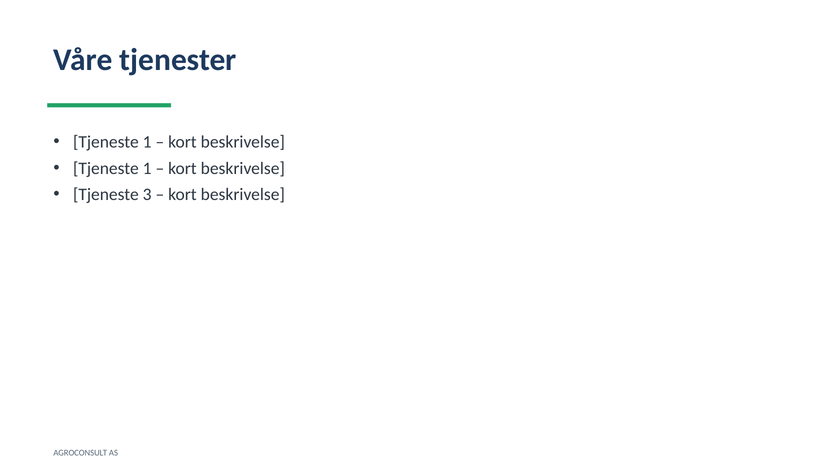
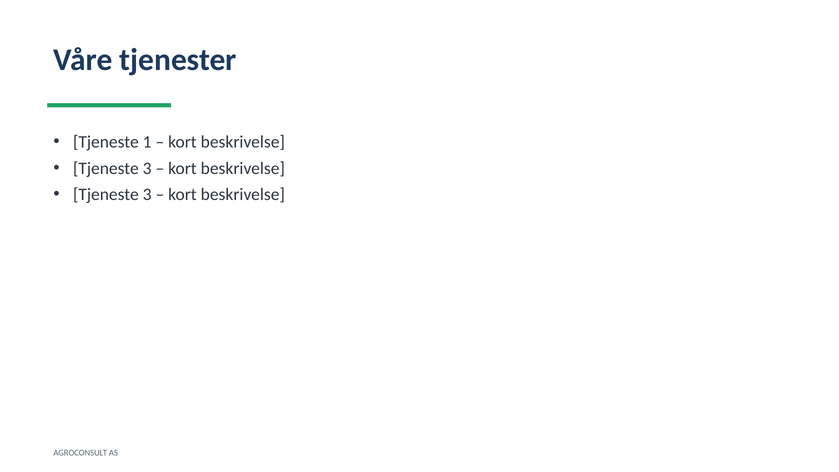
1 at (147, 168): 1 -> 3
